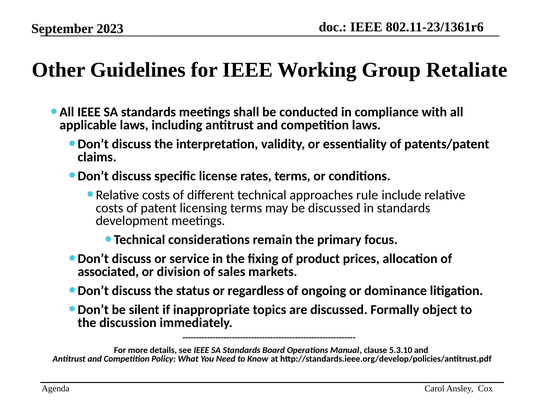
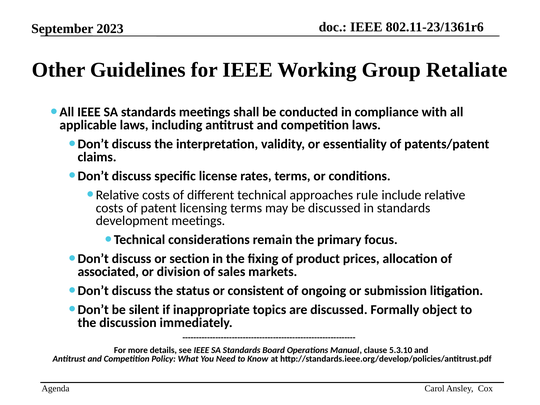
service: service -> section
regardless: regardless -> consistent
dominance: dominance -> submission
